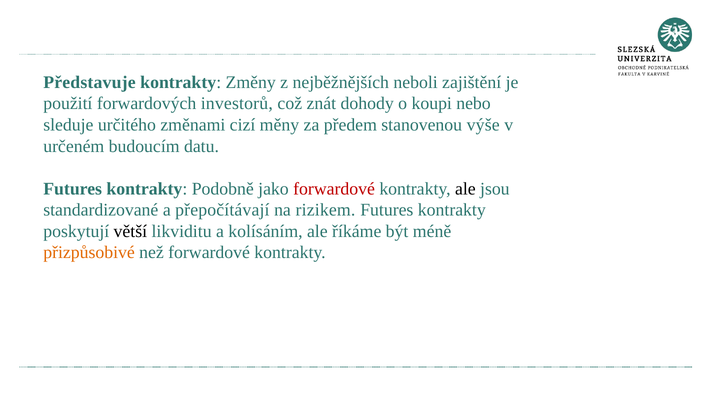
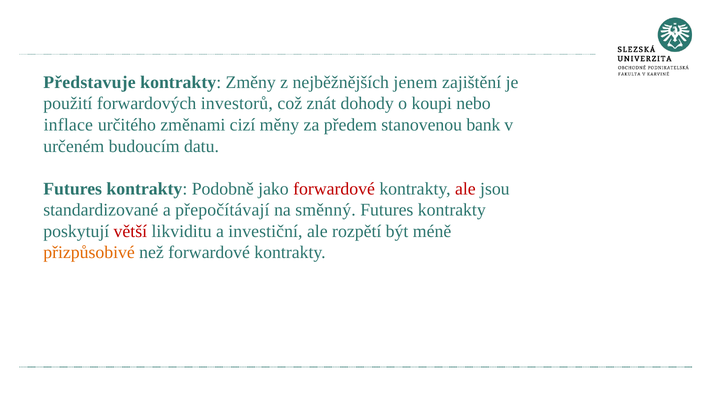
neboli: neboli -> jenem
sleduje: sleduje -> inflace
výše: výše -> bank
ale at (465, 189) colour: black -> red
rizikem: rizikem -> směnný
větší colour: black -> red
kolísáním: kolísáním -> investiční
říkáme: říkáme -> rozpětí
